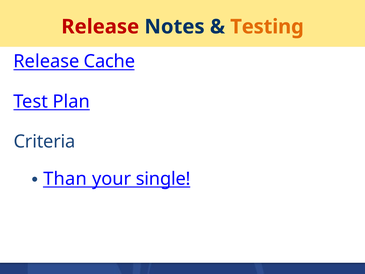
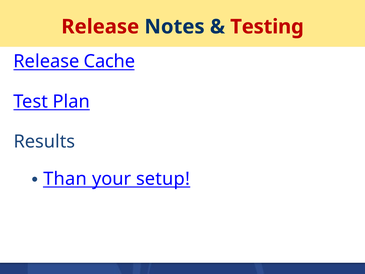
Testing colour: orange -> red
Criteria: Criteria -> Results
single: single -> setup
